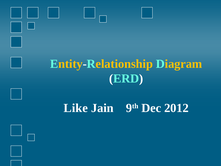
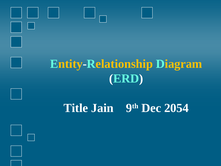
Like: Like -> Title
2012: 2012 -> 2054
